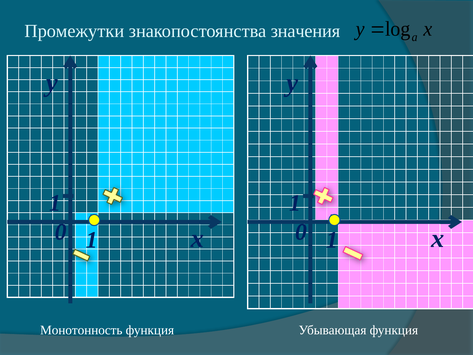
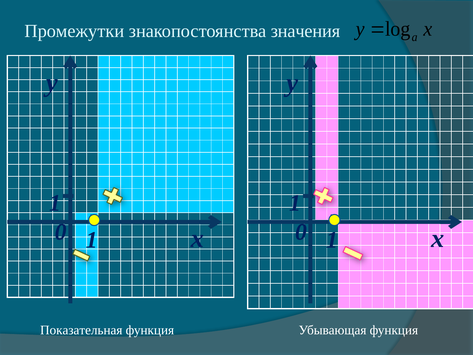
Монотонность: Монотонность -> Показательная
